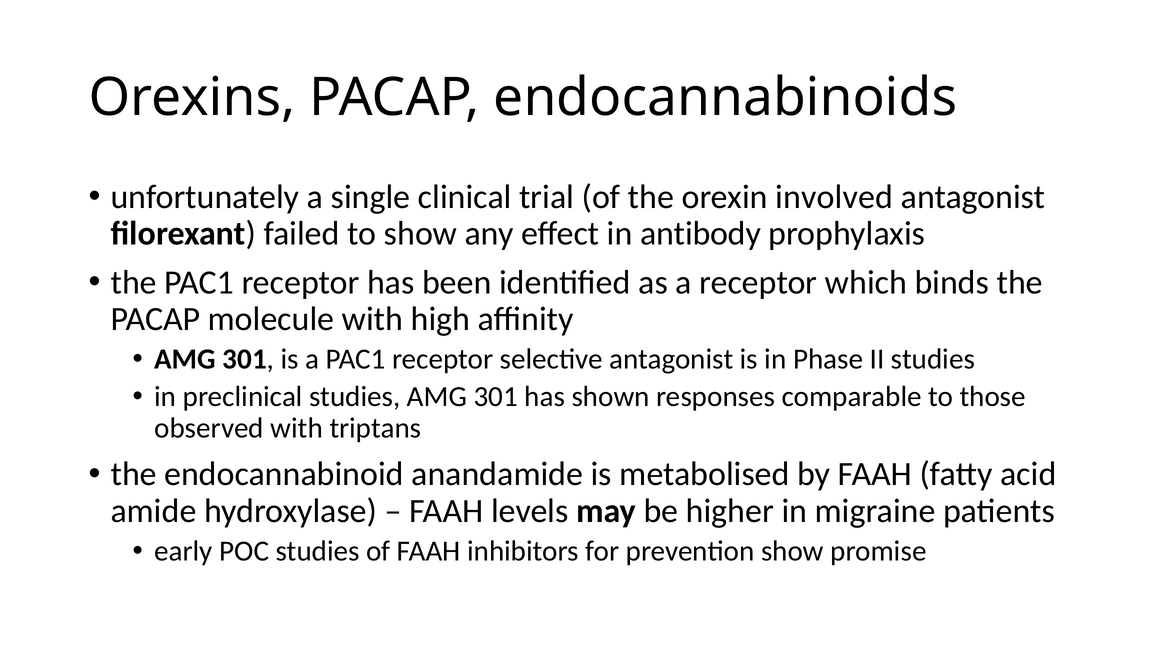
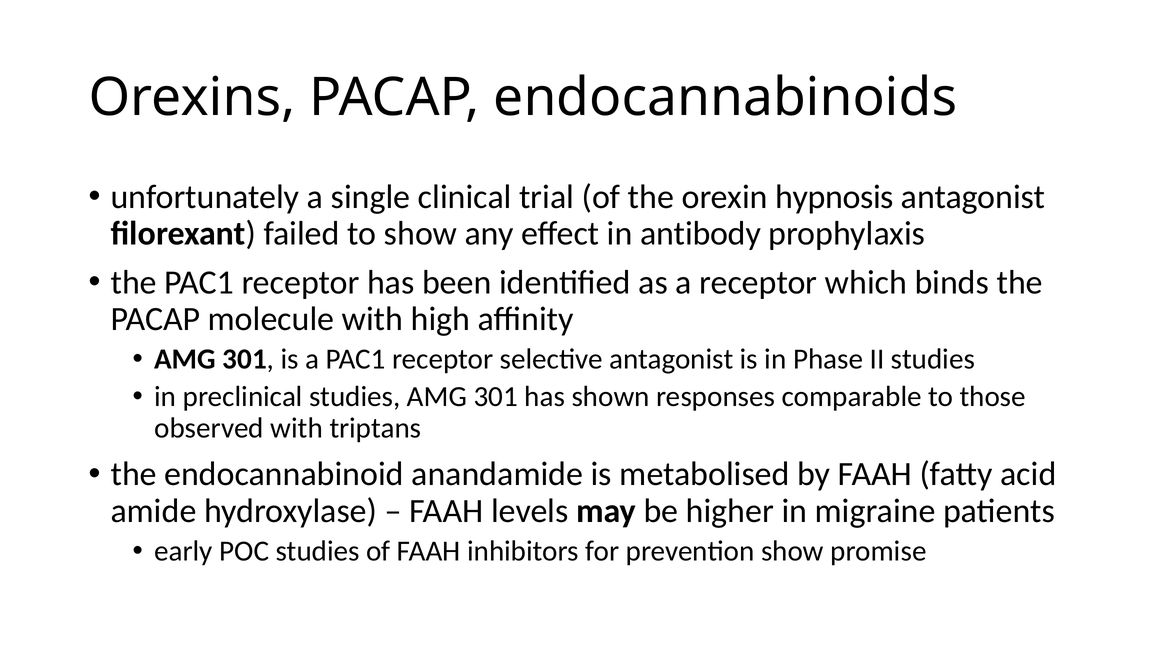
involved: involved -> hypnosis
